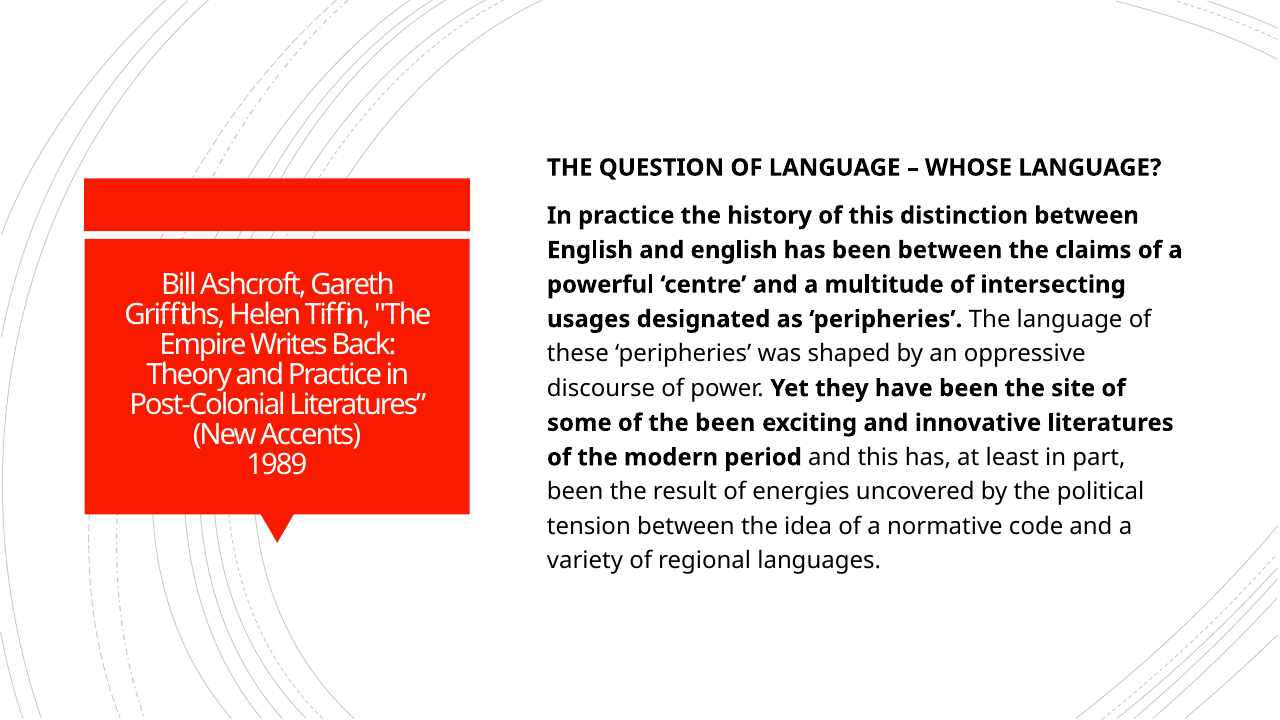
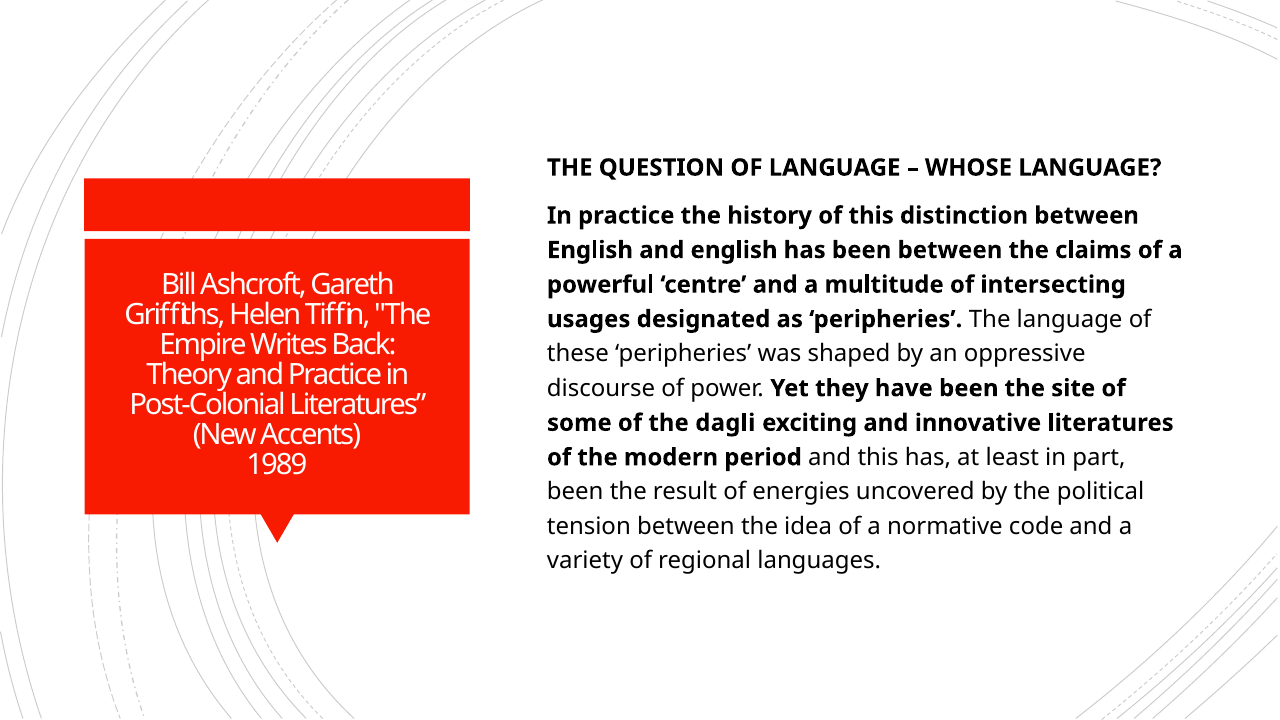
the been: been -> dagli
